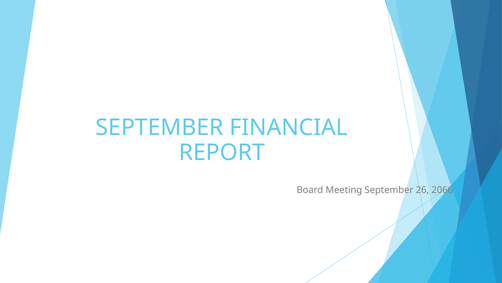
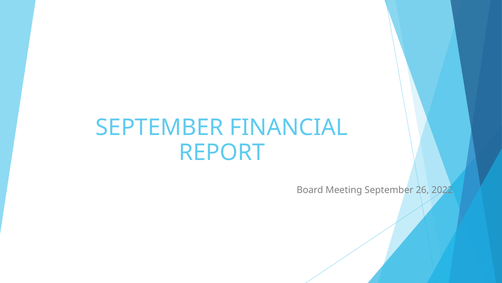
2066: 2066 -> 2022
